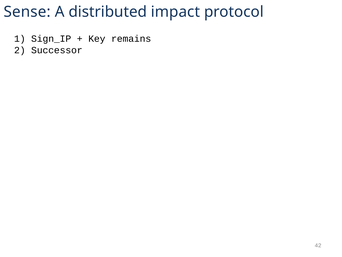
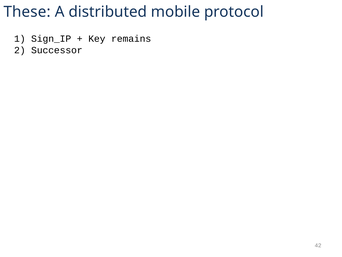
Sense: Sense -> These
impact: impact -> mobile
